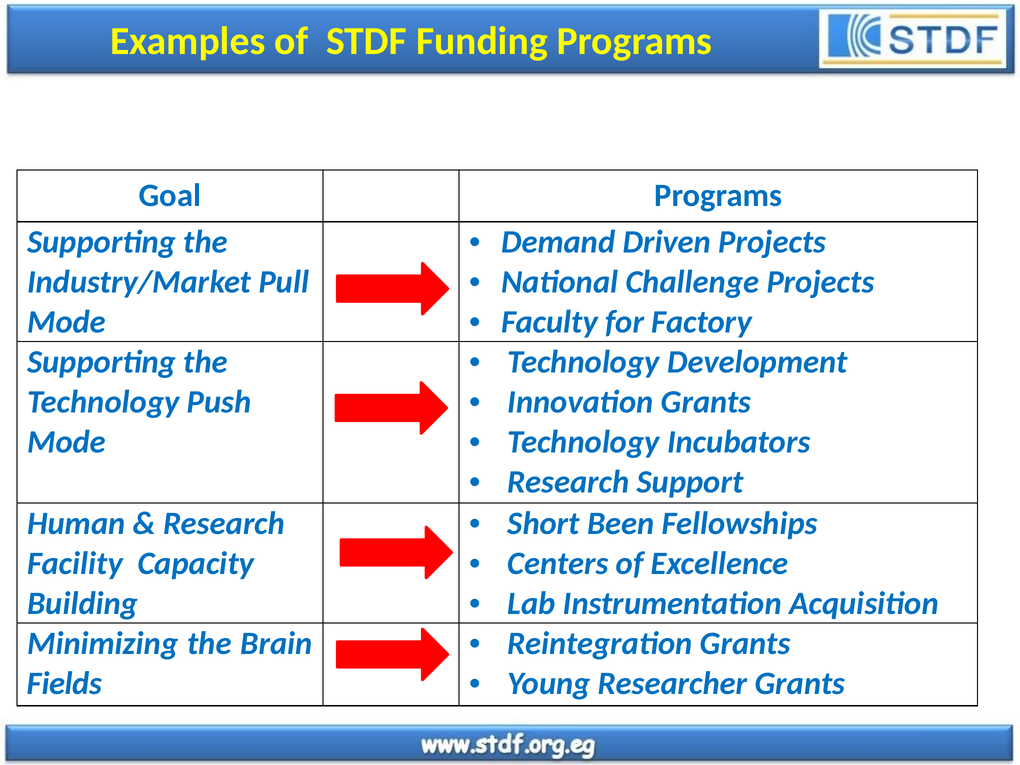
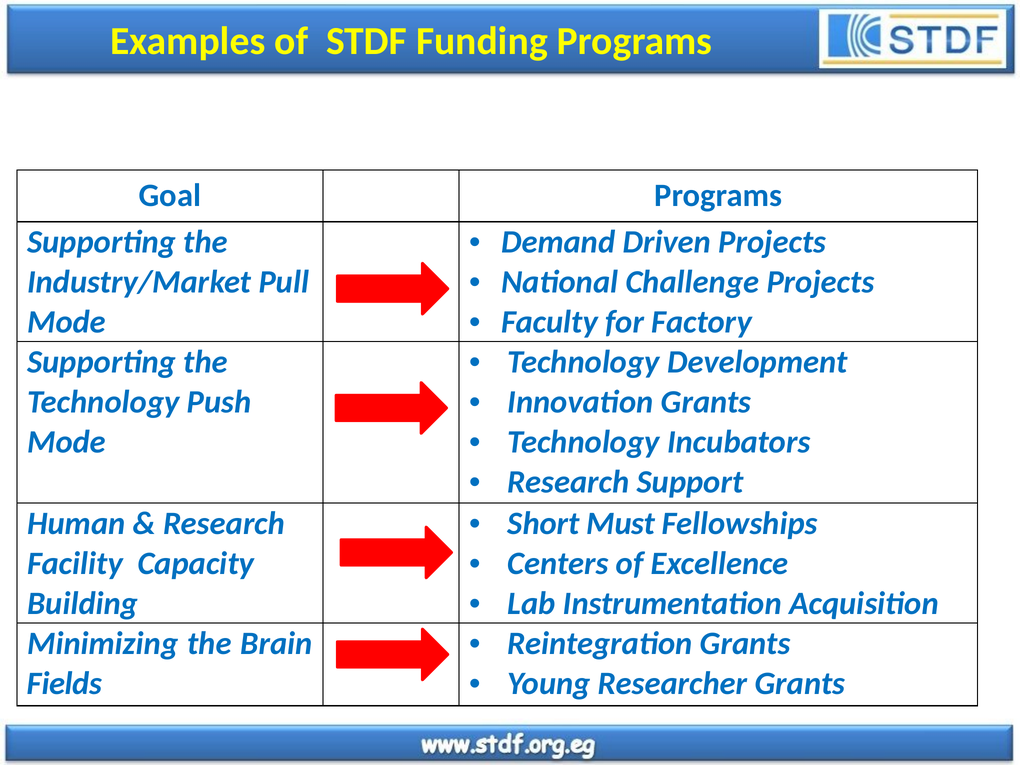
Been: Been -> Must
